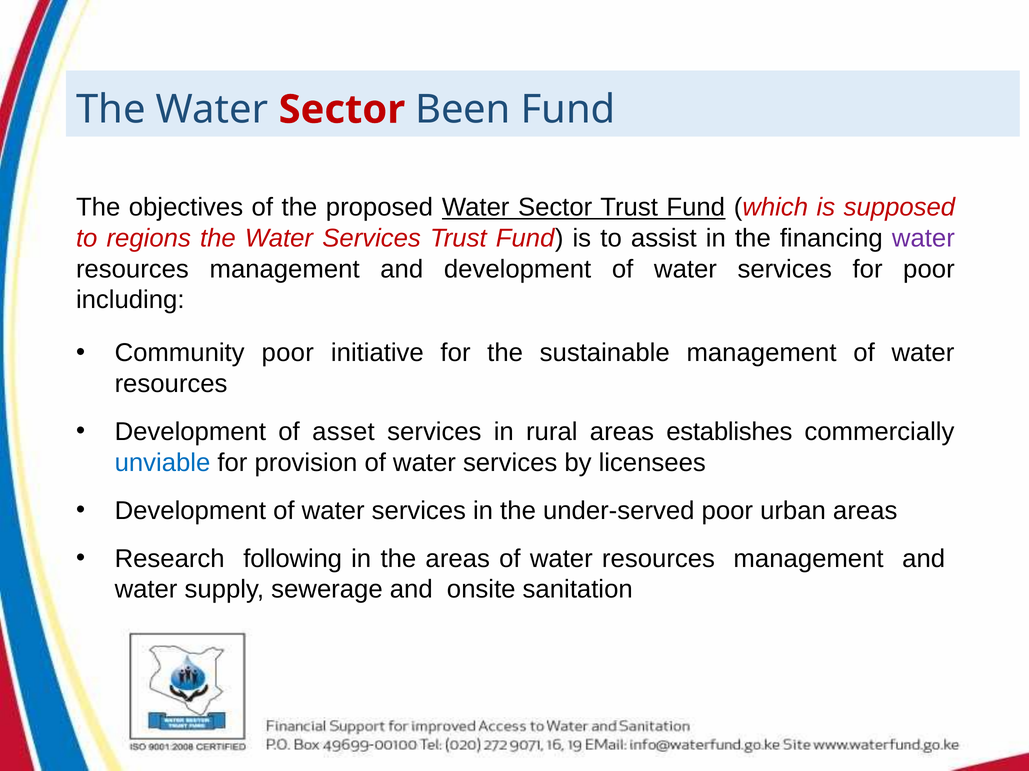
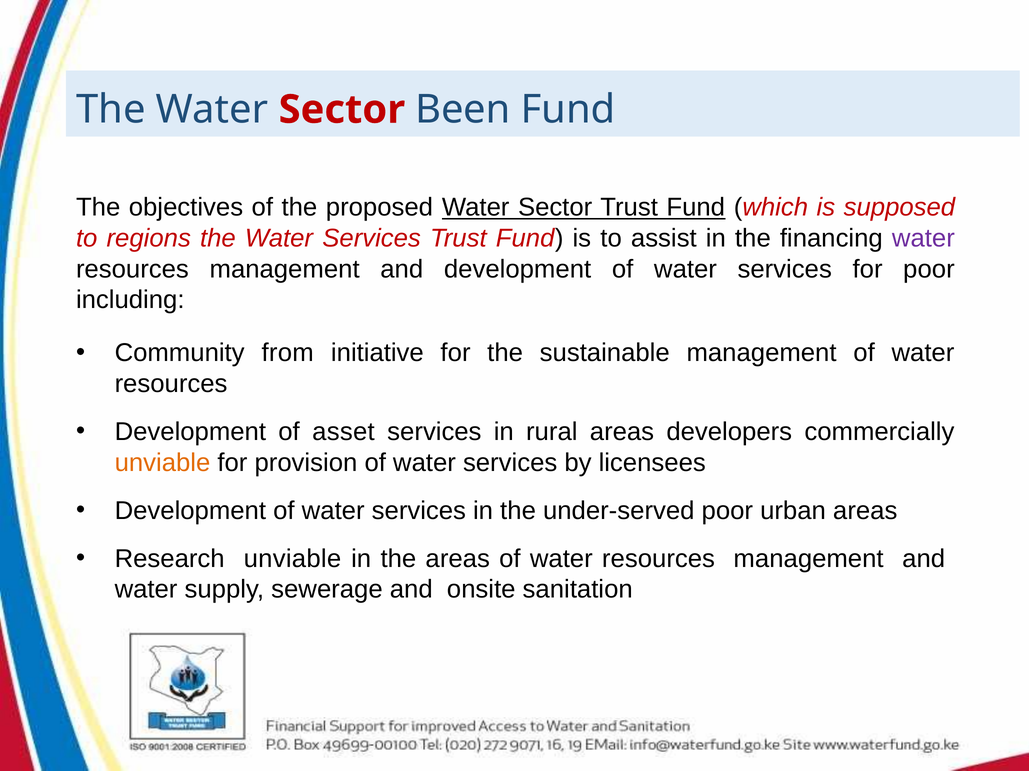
Community poor: poor -> from
establishes: establishes -> developers
unviable at (163, 463) colour: blue -> orange
Research following: following -> unviable
